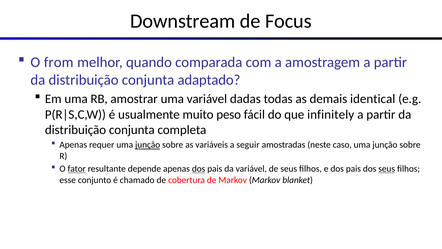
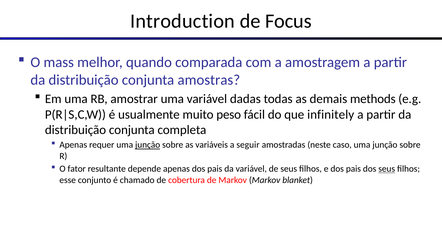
Downstream: Downstream -> Introduction
from: from -> mass
adaptado: adaptado -> amostras
identical: identical -> methods
fator underline: present -> none
dos at (199, 169) underline: present -> none
